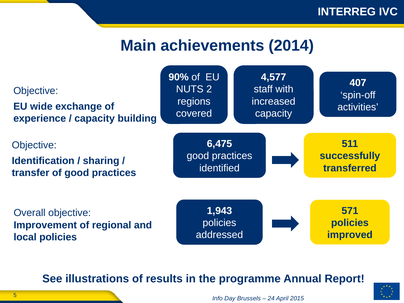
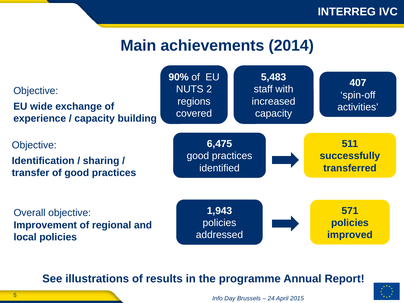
4,577: 4,577 -> 5,483
